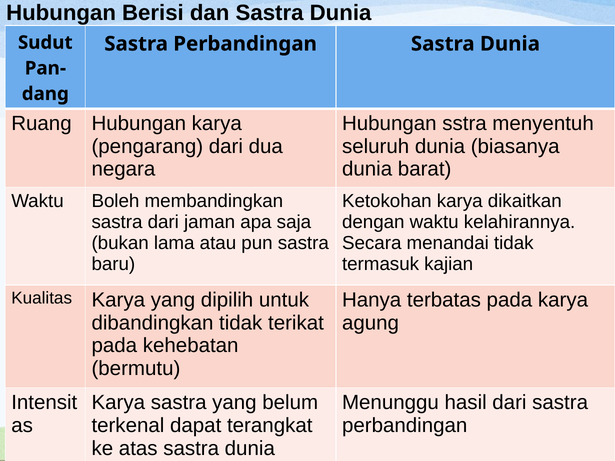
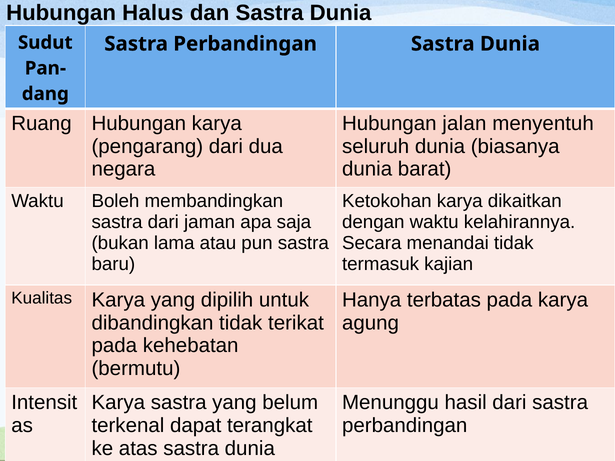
Berisi: Berisi -> Halus
sstra: sstra -> jalan
